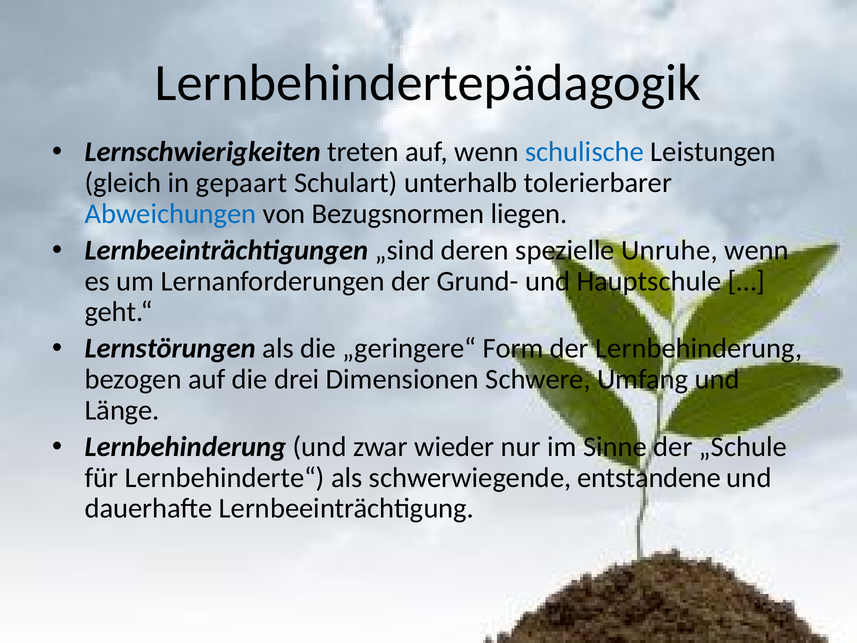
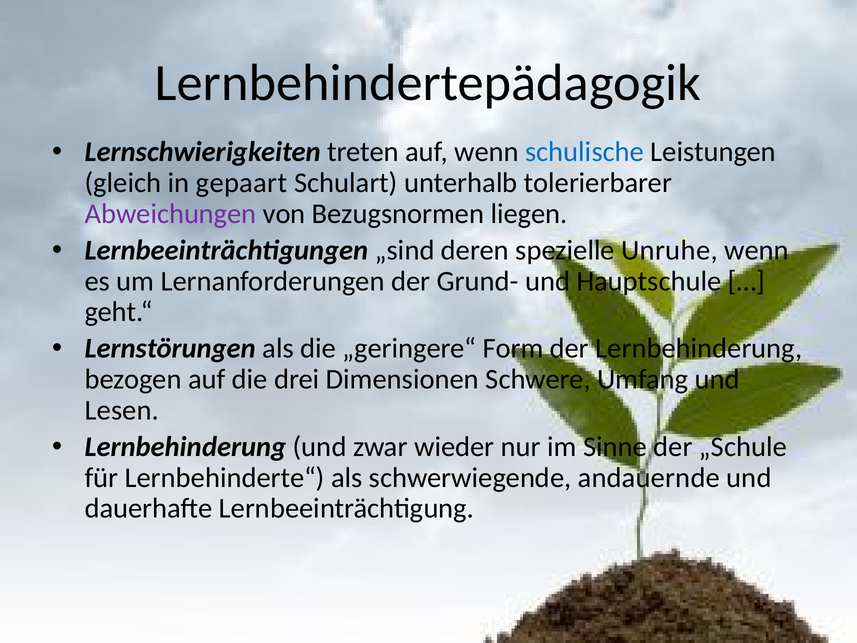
Abweichungen colour: blue -> purple
Länge: Länge -> Lesen
entstandene: entstandene -> andauernde
